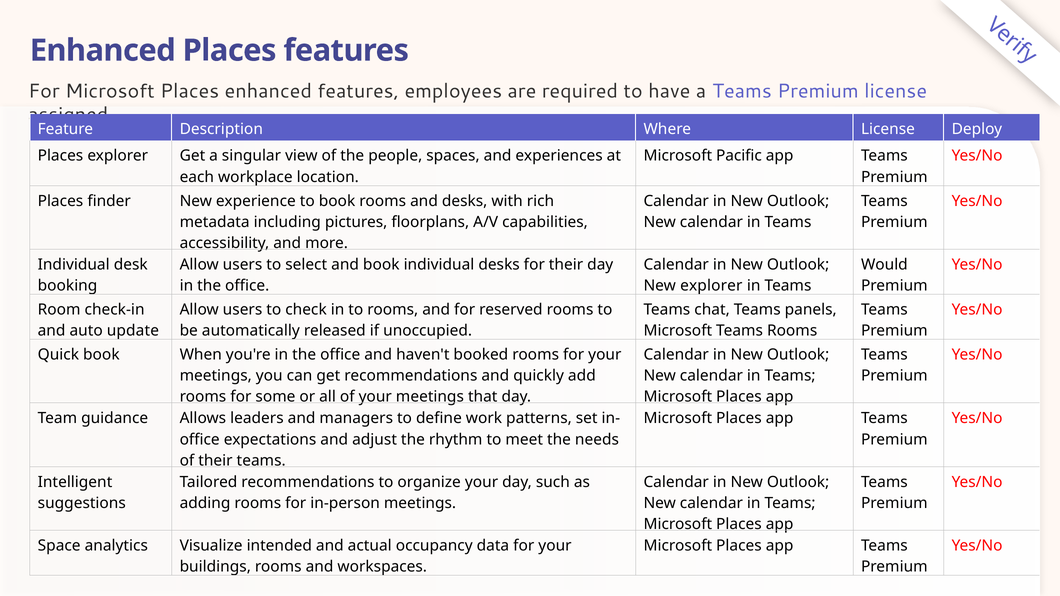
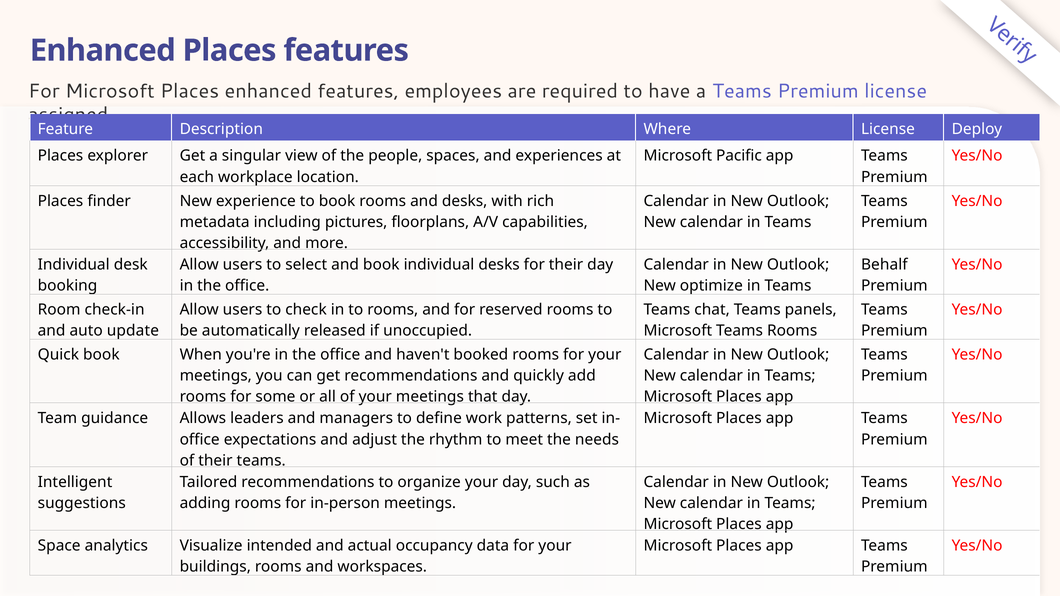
Would: Would -> Behalf
New explorer: explorer -> optimize
